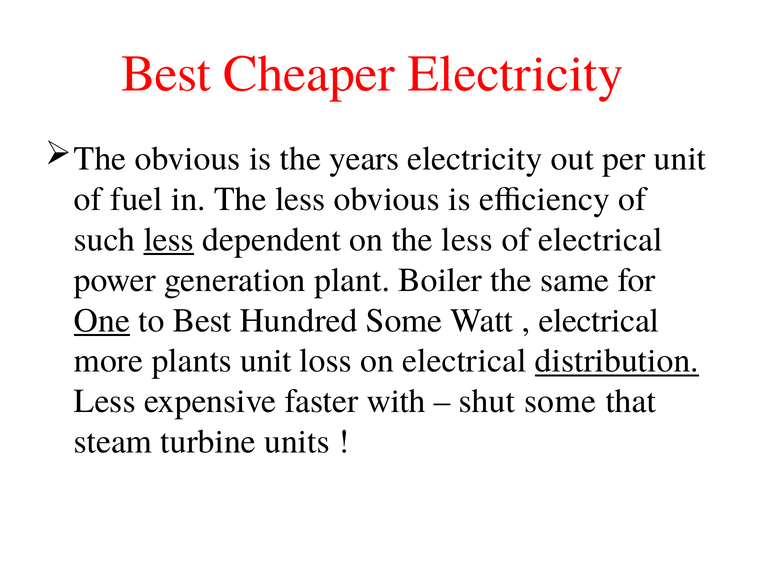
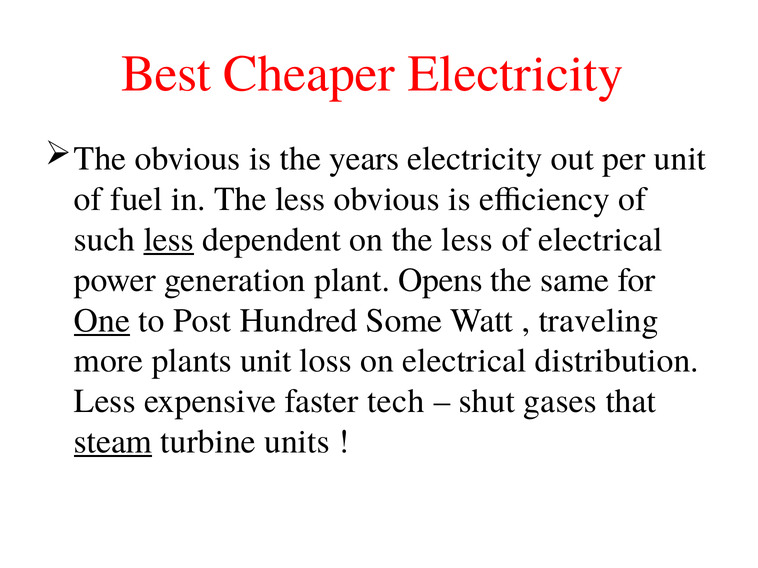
Boiler: Boiler -> Opens
to Best: Best -> Post
electrical at (599, 321): electrical -> traveling
distribution underline: present -> none
with: with -> tech
shut some: some -> gases
steam underline: none -> present
